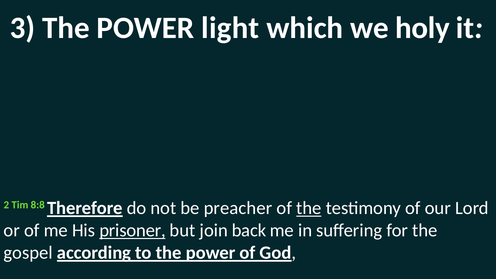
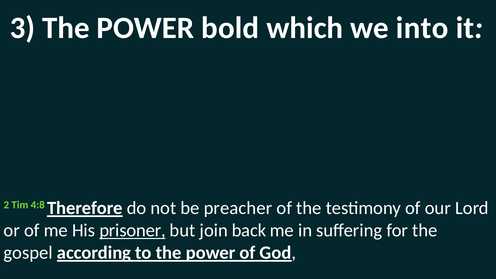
light: light -> bold
holy: holy -> into
8:8: 8:8 -> 4:8
the at (309, 208) underline: present -> none
